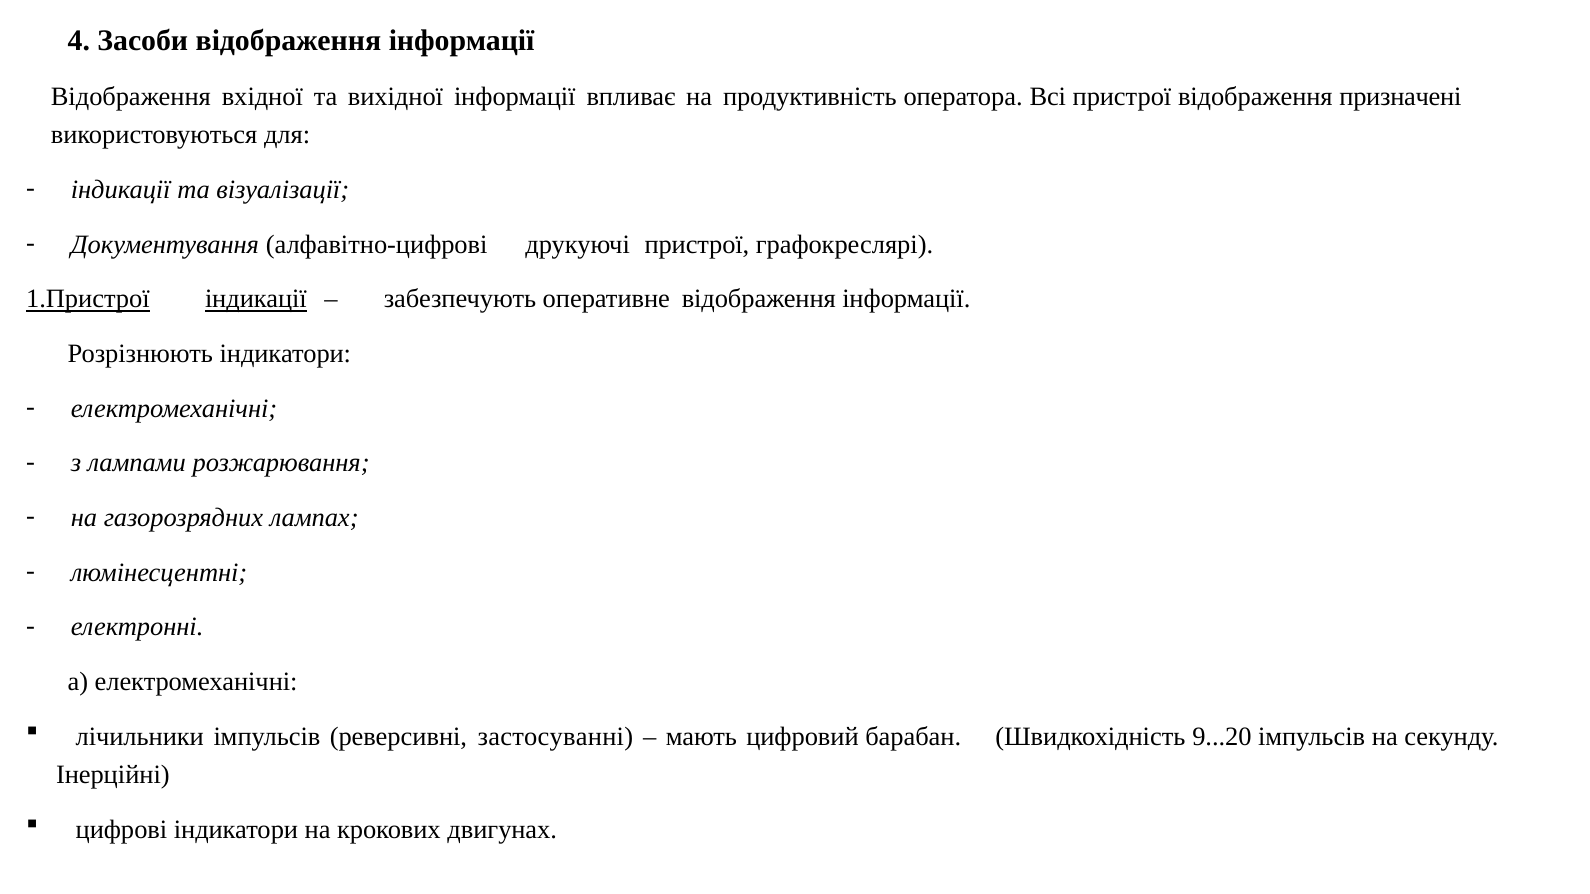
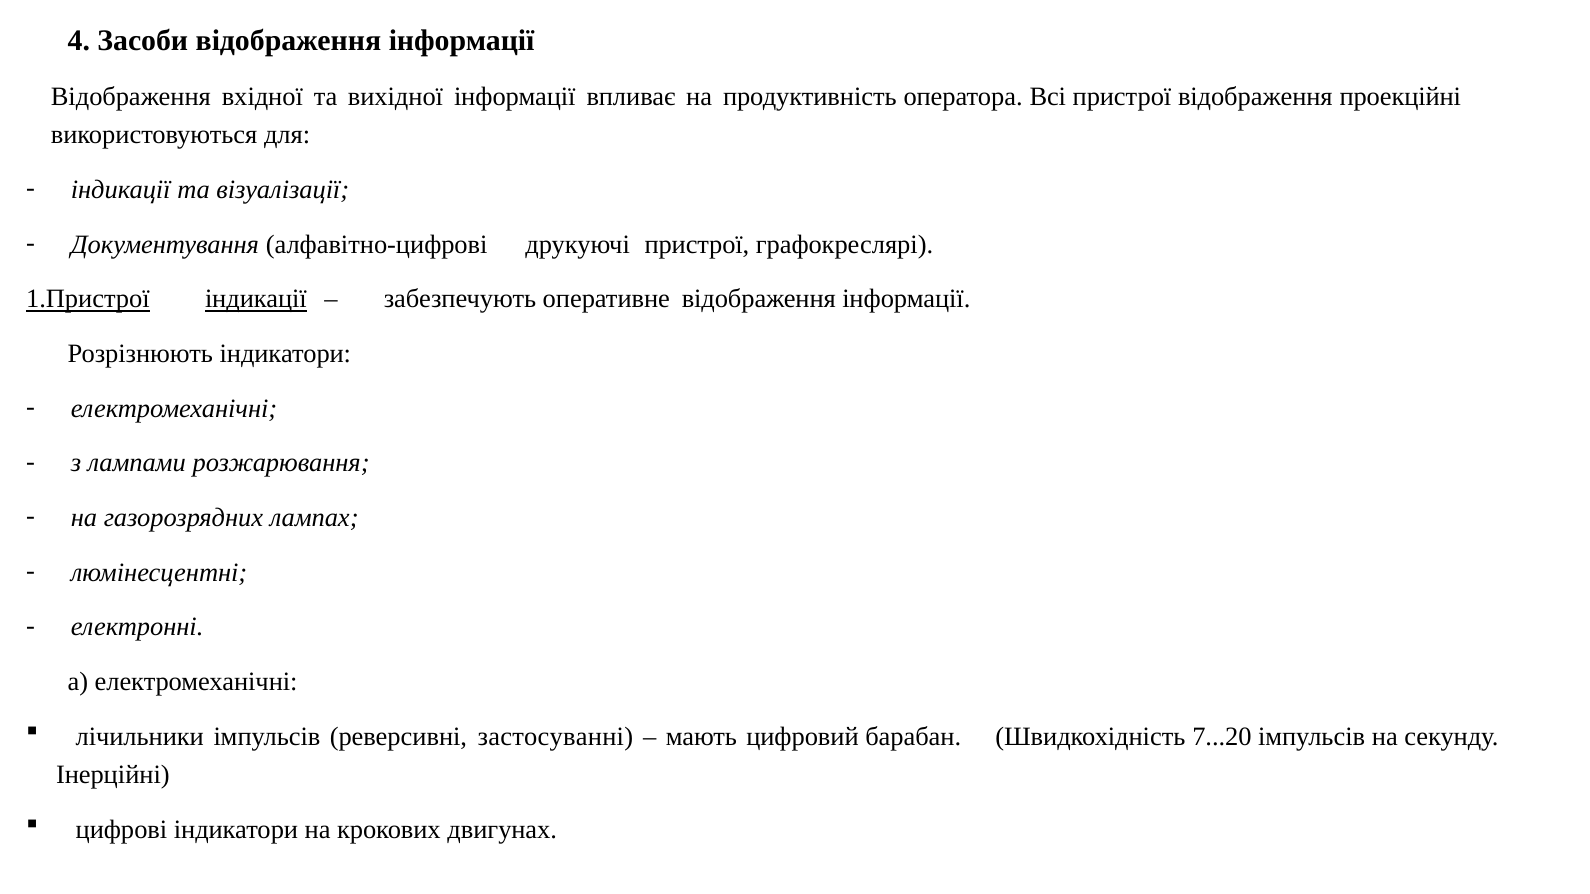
призначені: призначені -> проекційні
9...20: 9...20 -> 7...20
